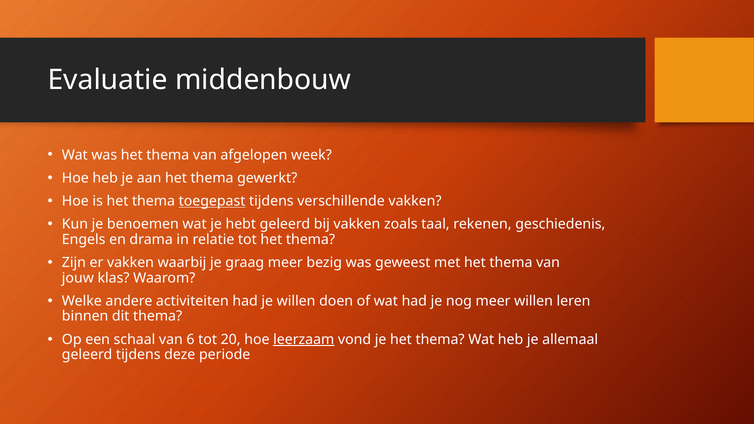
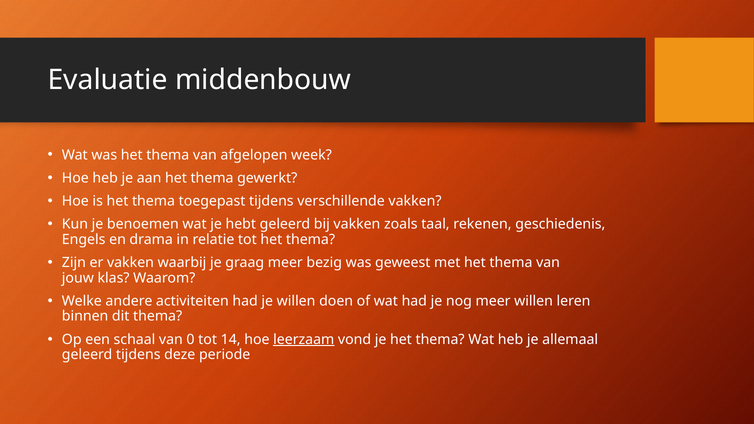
toegepast underline: present -> none
6: 6 -> 0
20: 20 -> 14
